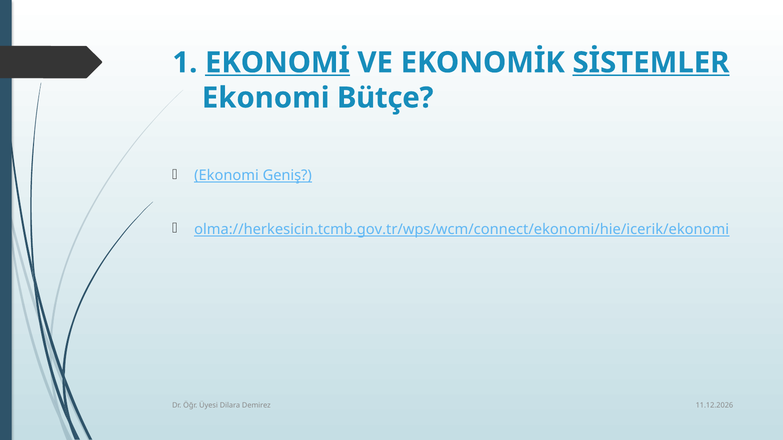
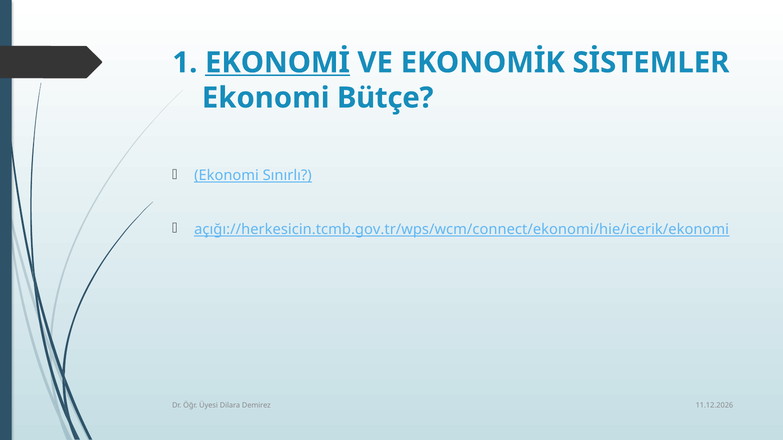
SİSTEMLER underline: present -> none
Geniş: Geniş -> Sınırlı
olma://herkesicin.tcmb.gov.tr/wps/wcm/connect/ekonomi/hie/icerik/ekonomi: olma://herkesicin.tcmb.gov.tr/wps/wcm/connect/ekonomi/hie/icerik/ekonomi -> açığı://herkesicin.tcmb.gov.tr/wps/wcm/connect/ekonomi/hie/icerik/ekonomi
